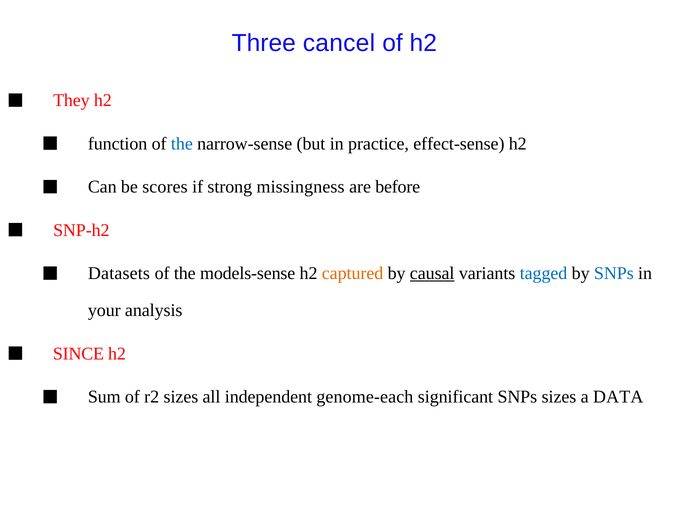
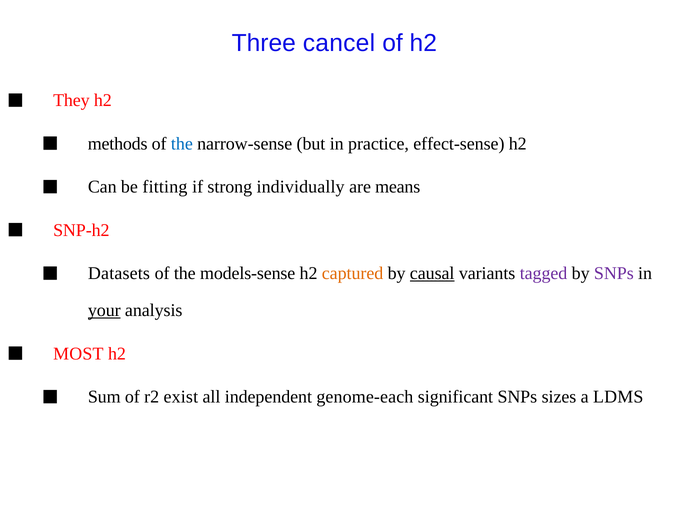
function: function -> methods
scores: scores -> fitting
missingness: missingness -> individually
before: before -> means
tagged colour: blue -> purple
SNPs at (614, 273) colour: blue -> purple
your underline: none -> present
SINCE: SINCE -> MOST
r2 sizes: sizes -> exist
DATA: DATA -> LDMS
